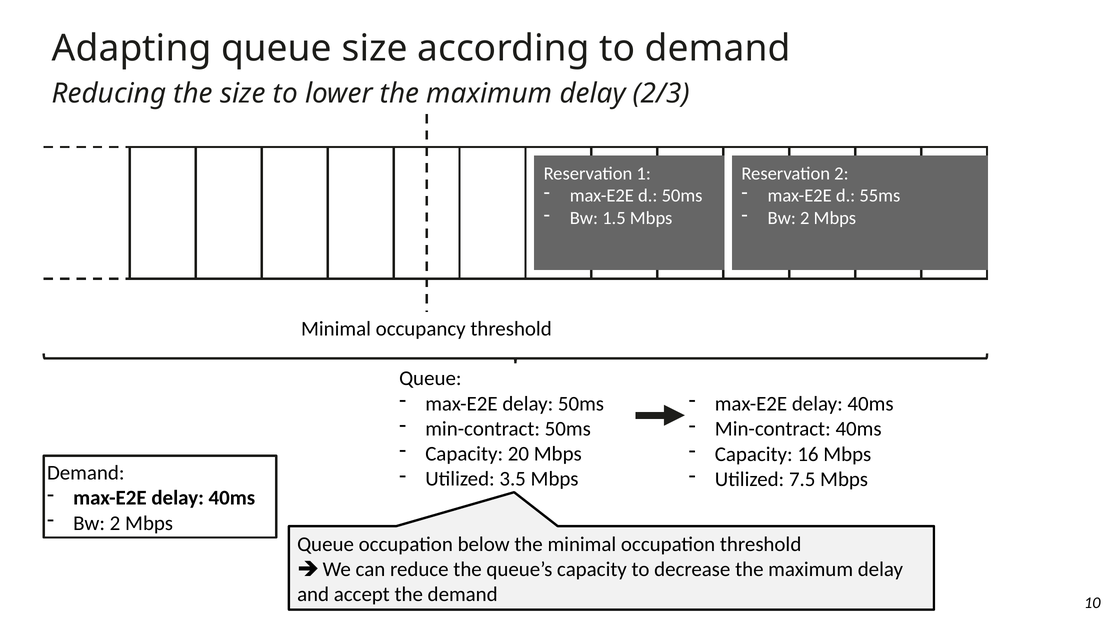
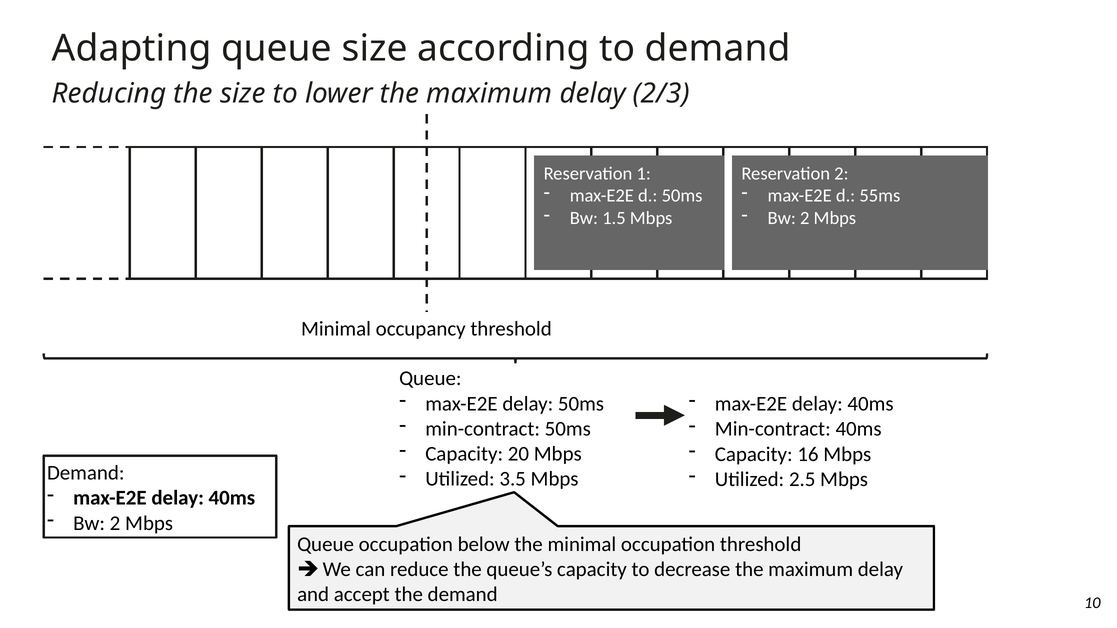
7.5: 7.5 -> 2.5
